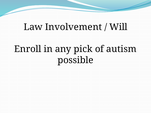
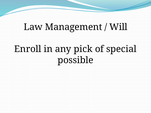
Involvement: Involvement -> Management
autism: autism -> special
